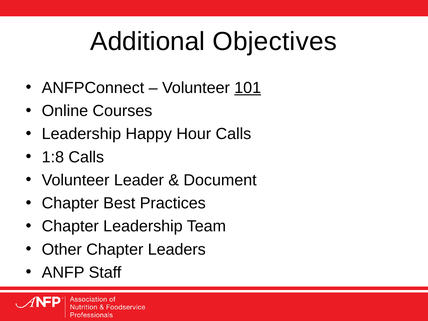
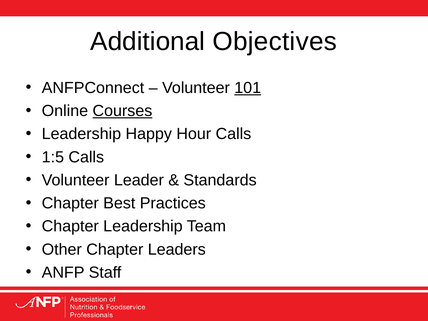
Courses underline: none -> present
1:8: 1:8 -> 1:5
Document: Document -> Standards
